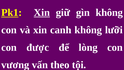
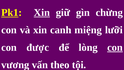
gìn không: không -> chừng
canh không: không -> miệng
con at (115, 47) underline: none -> present
